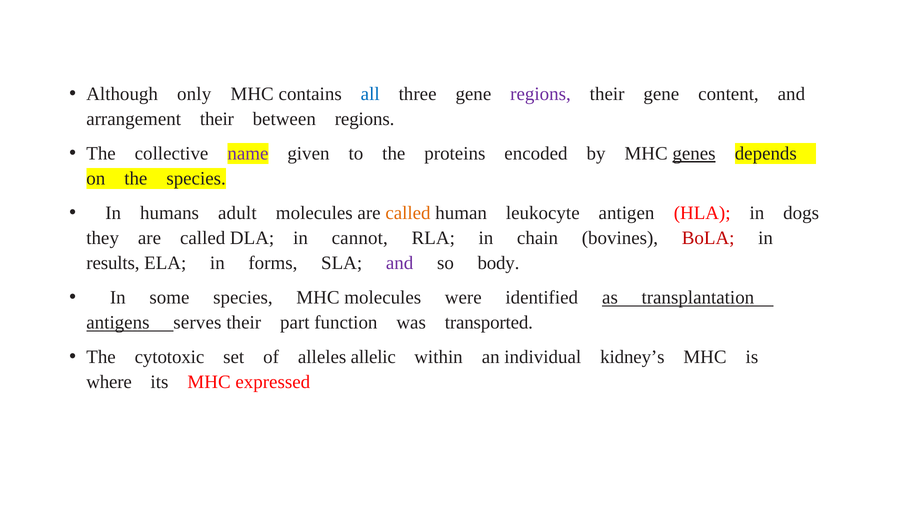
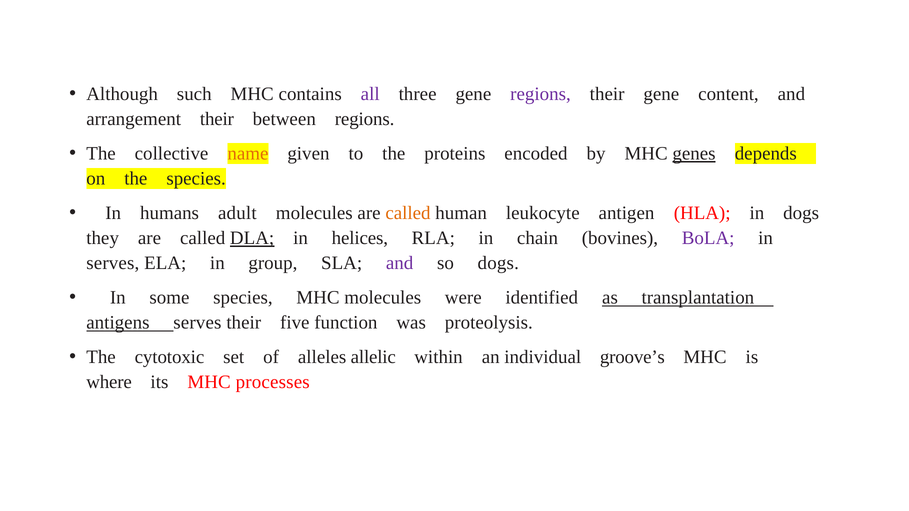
only: only -> such
all colour: blue -> purple
name colour: purple -> orange
DLA underline: none -> present
cannot: cannot -> helices
BoLA colour: red -> purple
results at (113, 263): results -> serves
forms: forms -> group
so body: body -> dogs
part: part -> five
transported: transported -> proteolysis
kidney’s: kidney’s -> groove’s
expressed: expressed -> processes
